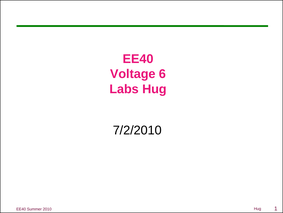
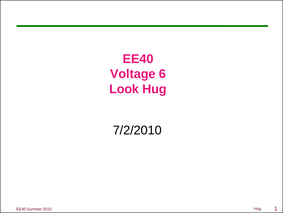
Labs: Labs -> Look
